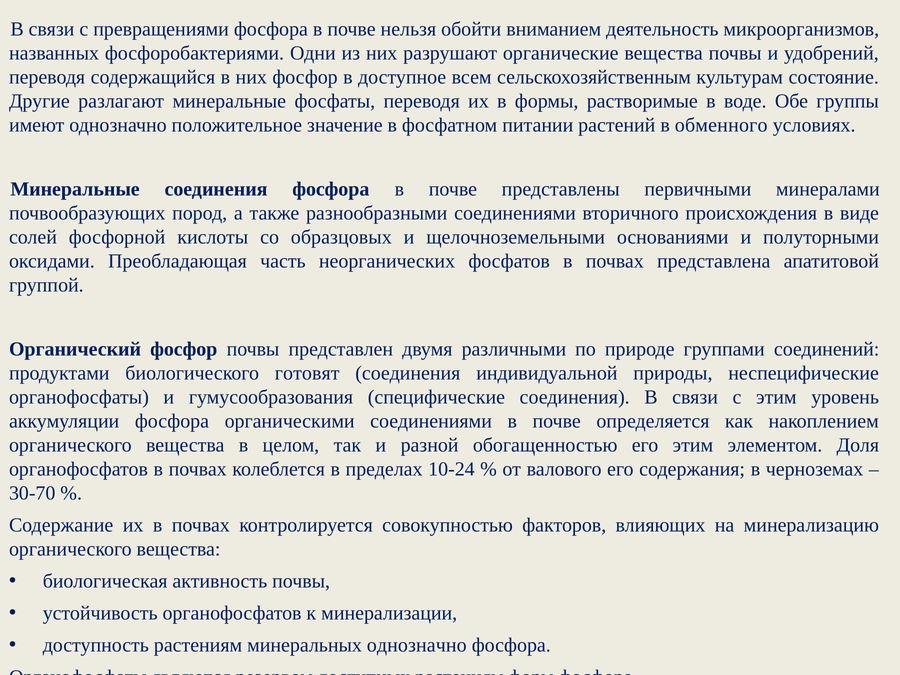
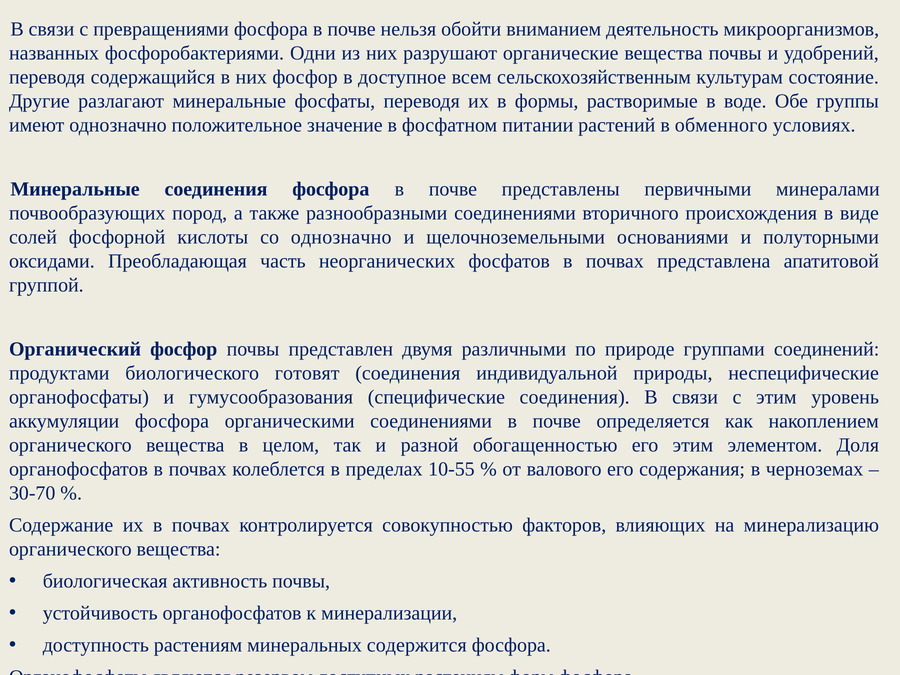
со образцовых: образцовых -> однозначно
10-24: 10-24 -> 10-55
минеральных однозначно: однозначно -> содержится
